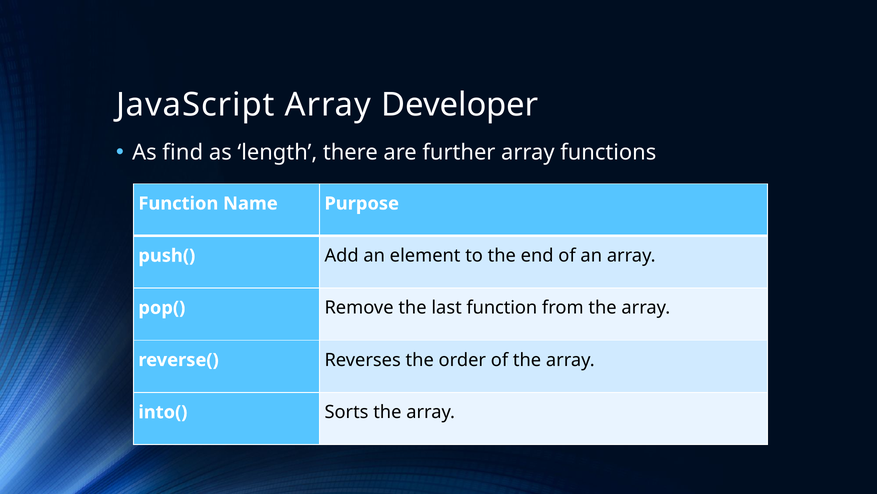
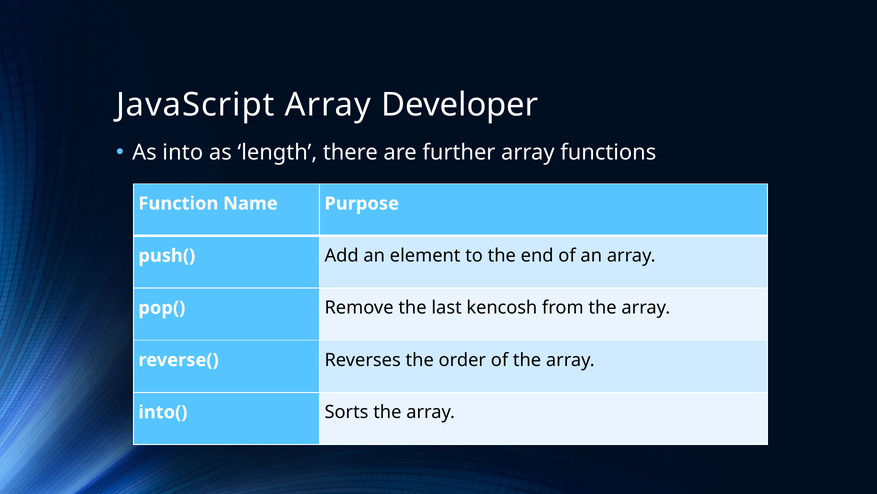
find: find -> into
last function: function -> kencosh
